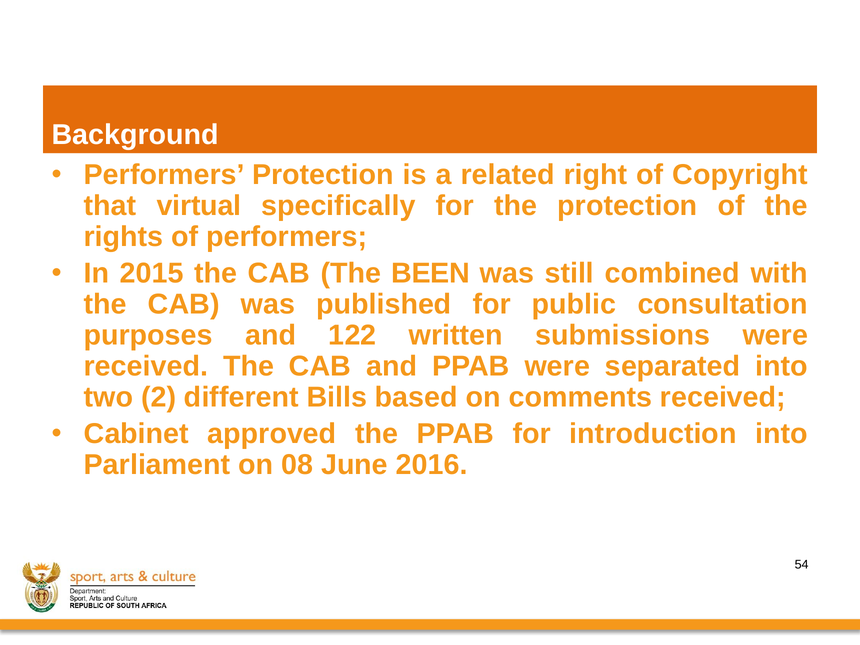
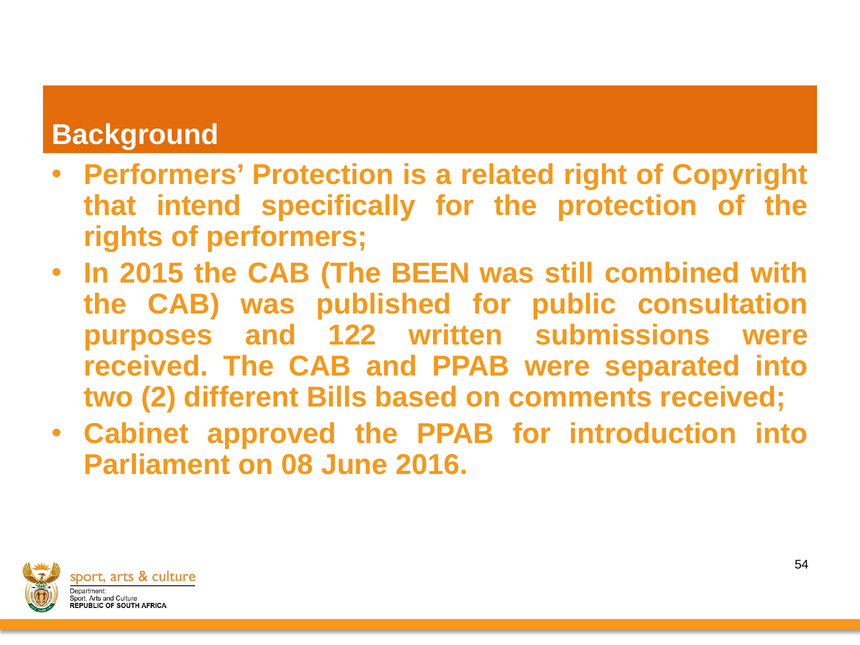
virtual: virtual -> intend
